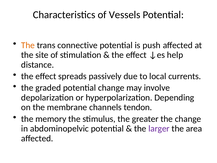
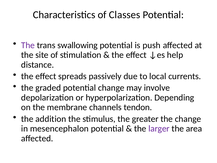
Vessels: Vessels -> Classes
The at (28, 45) colour: orange -> purple
connective: connective -> swallowing
memory: memory -> addition
abdominopelvic: abdominopelvic -> mesencephalon
